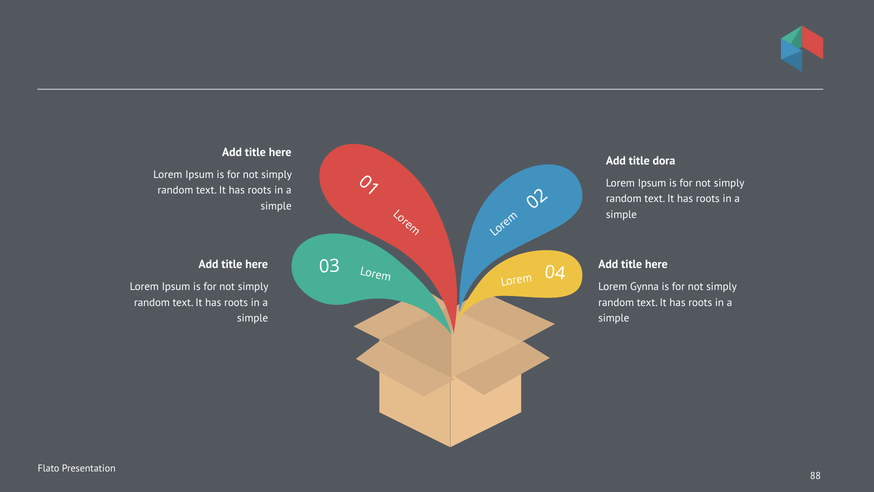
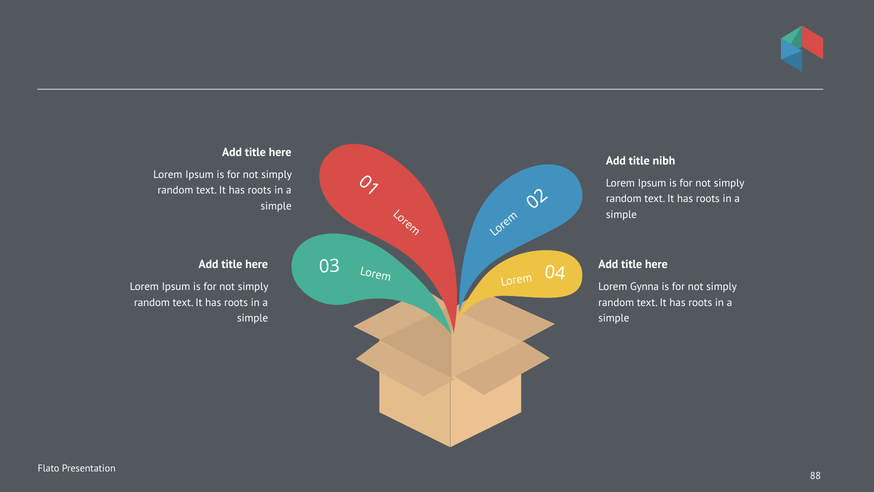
dora: dora -> nibh
